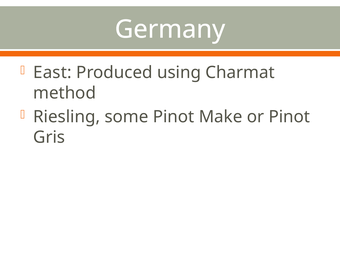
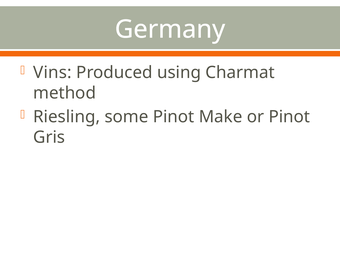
East: East -> Vins
